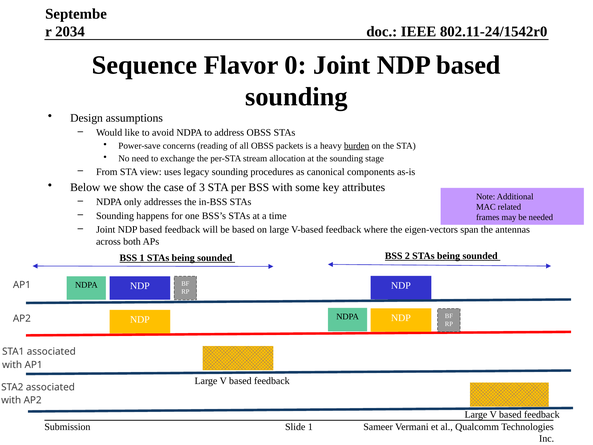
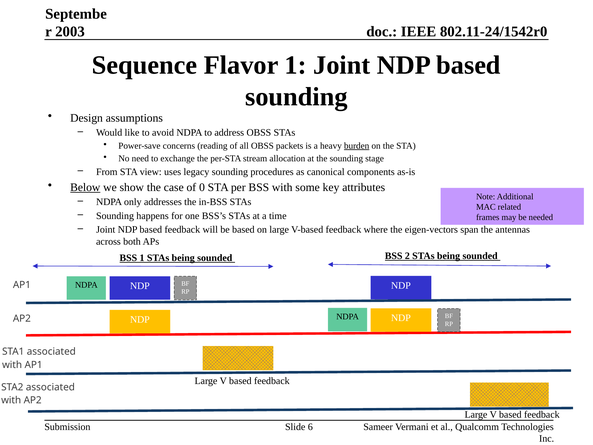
2034: 2034 -> 2003
Flavor 0: 0 -> 1
Below underline: none -> present
3: 3 -> 0
Slide 1: 1 -> 6
